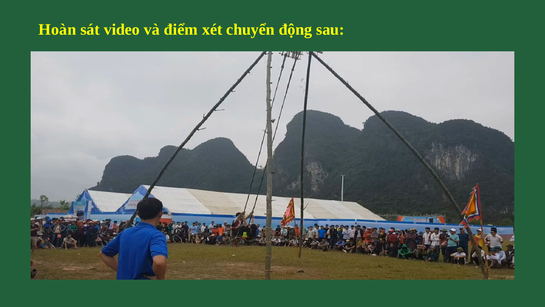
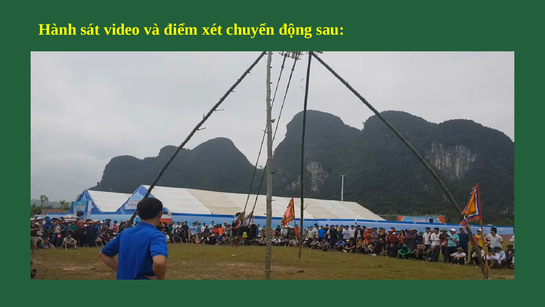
Hoàn: Hoàn -> Hành
